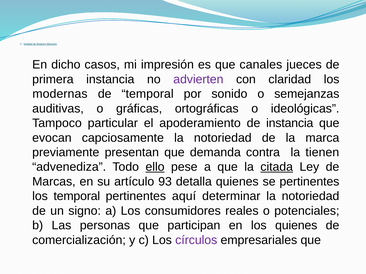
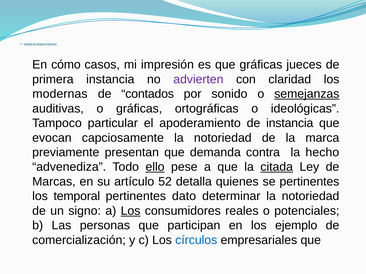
dicho: dicho -> cómo
que canales: canales -> gráficas
de temporal: temporal -> contados
semejanzas underline: none -> present
tienen: tienen -> hecho
93: 93 -> 52
aquí: aquí -> dato
Los at (131, 211) underline: none -> present
los quienes: quienes -> ejemplo
círculos colour: purple -> blue
